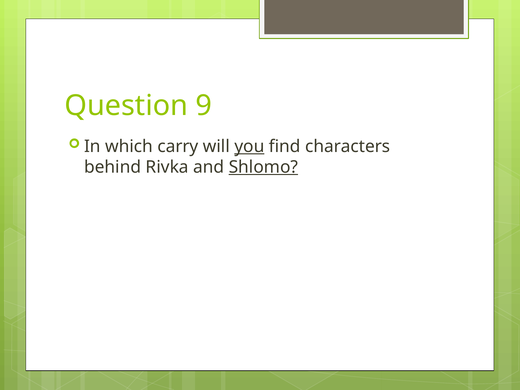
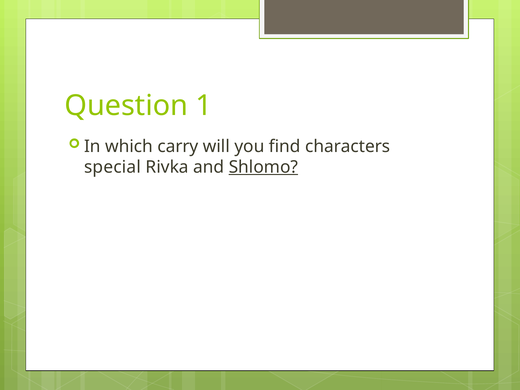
9: 9 -> 1
you underline: present -> none
behind: behind -> special
